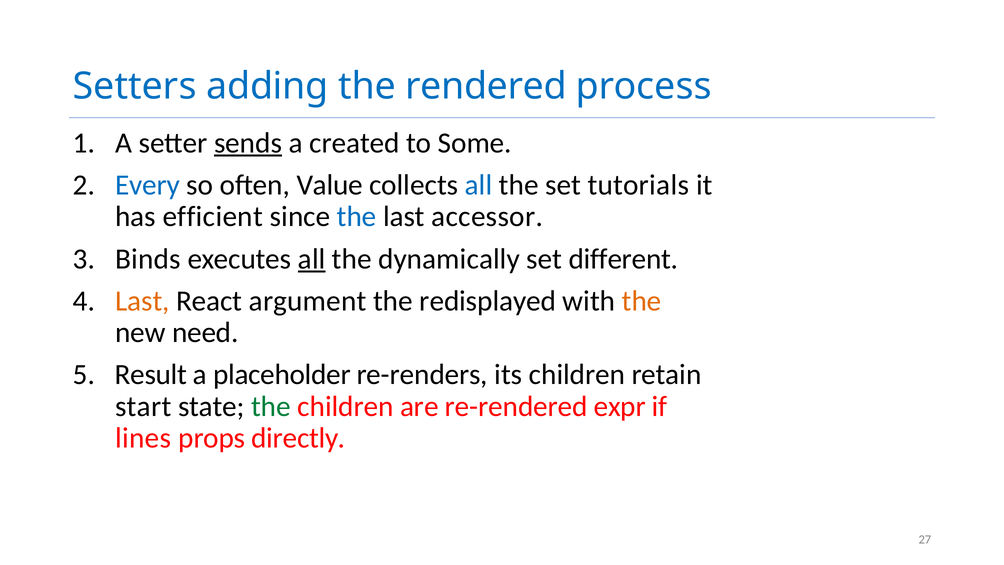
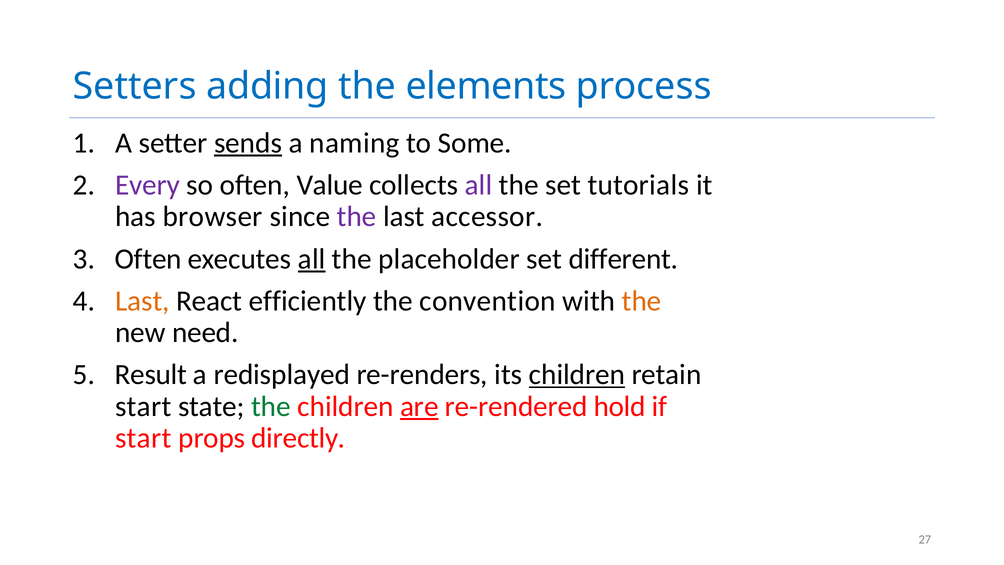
rendered: rendered -> elements
created: created -> naming
Every colour: blue -> purple
all at (479, 185) colour: blue -> purple
efficient: efficient -> browser
the at (357, 217) colour: blue -> purple
Binds at (148, 259): Binds -> Often
dynamically: dynamically -> placeholder
argument: argument -> efficiently
redisplayed: redisplayed -> convention
placeholder: placeholder -> redisplayed
children at (577, 375) underline: none -> present
are underline: none -> present
expr: expr -> hold
lines at (143, 438): lines -> start
